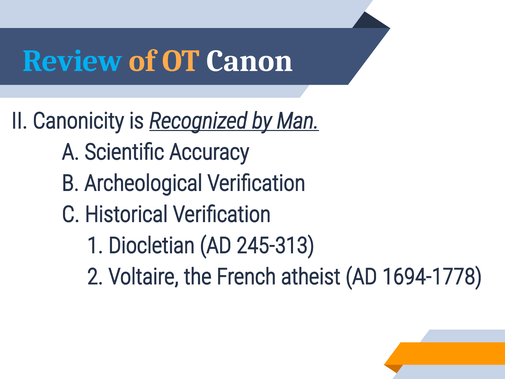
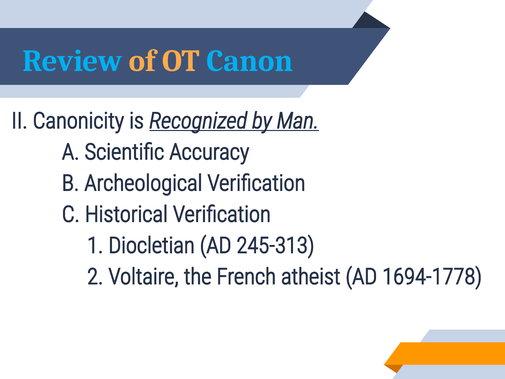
Canon colour: white -> light blue
